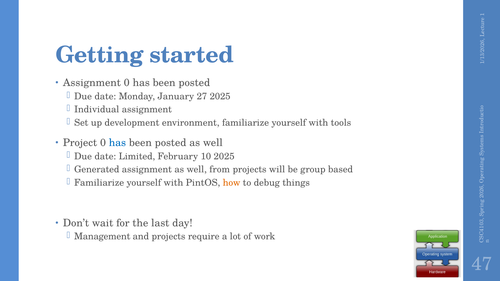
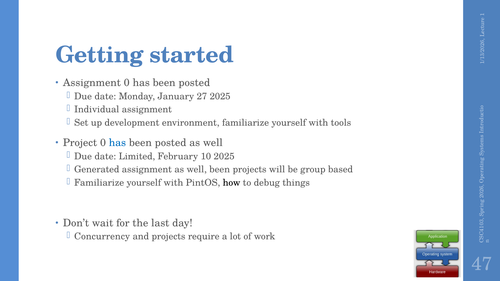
well from: from -> been
how colour: orange -> black
Management: Management -> Concurrency
